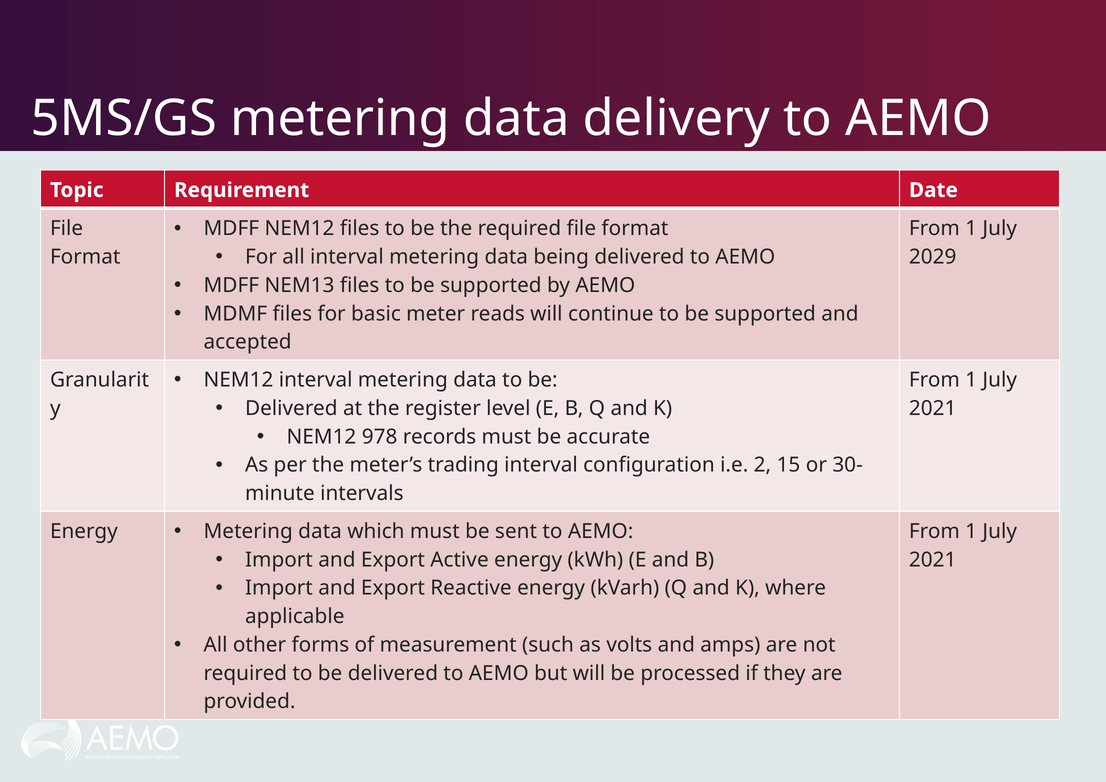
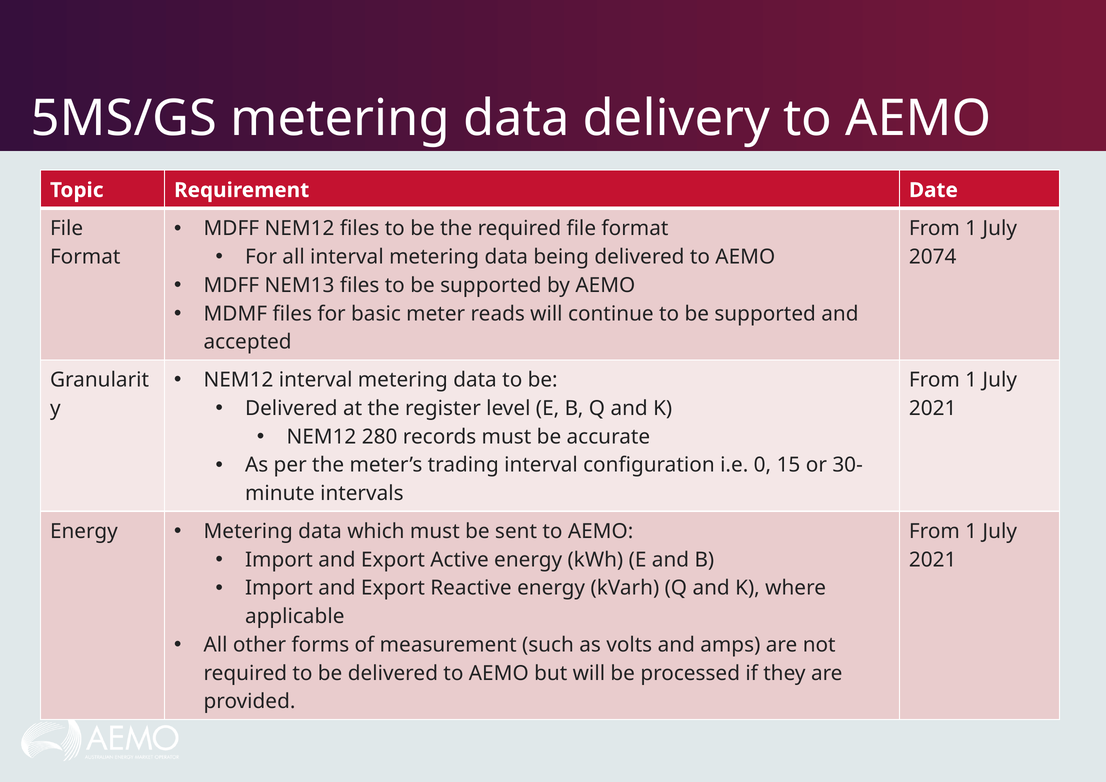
2029: 2029 -> 2074
978: 978 -> 280
2: 2 -> 0
